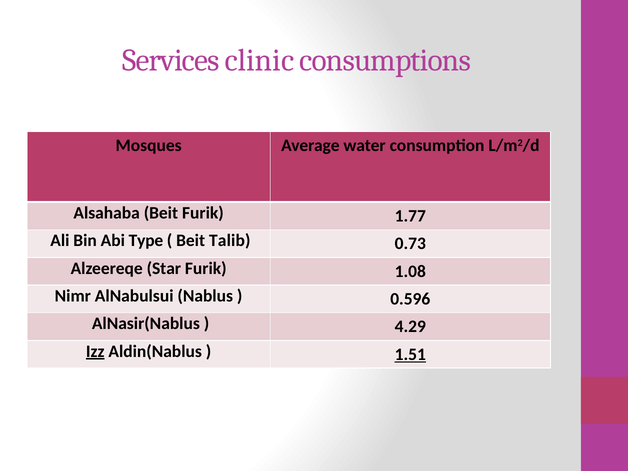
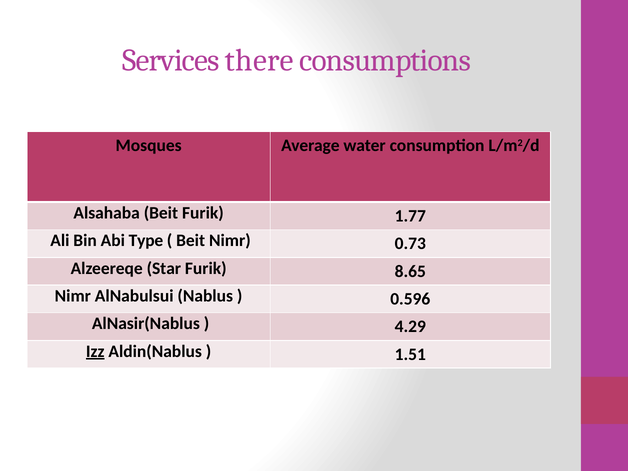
clinic: clinic -> there
Beit Talib: Talib -> Nimr
1.08: 1.08 -> 8.65
1.51 underline: present -> none
